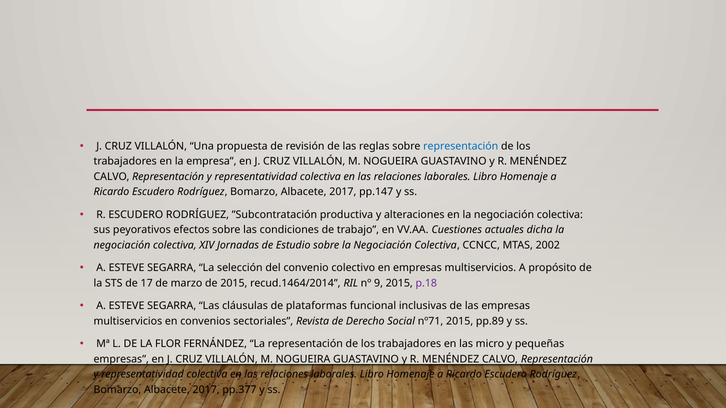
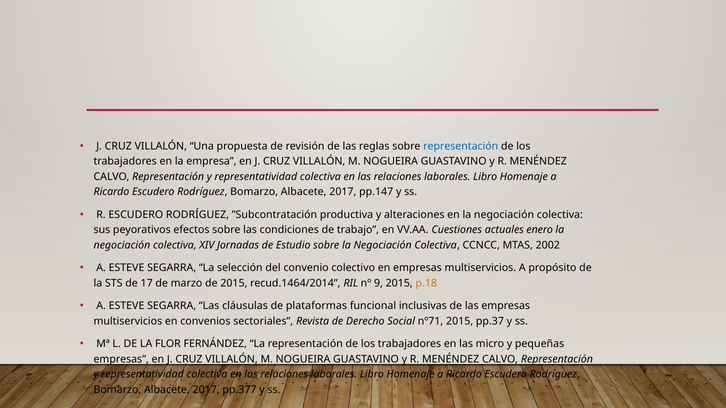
dicha: dicha -> enero
p.18 colour: purple -> orange
pp.89: pp.89 -> pp.37
